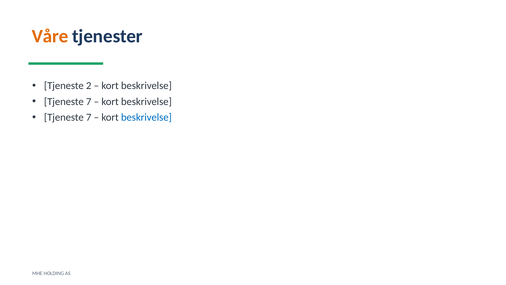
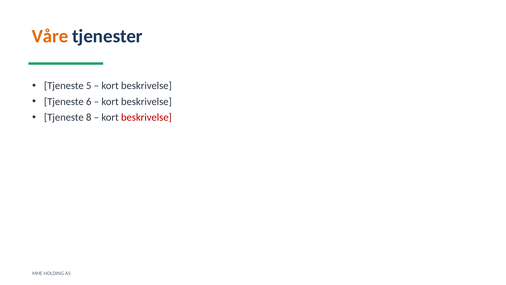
2: 2 -> 5
7 at (89, 102): 7 -> 6
7 at (89, 117): 7 -> 8
beskrivelse at (146, 117) colour: blue -> red
